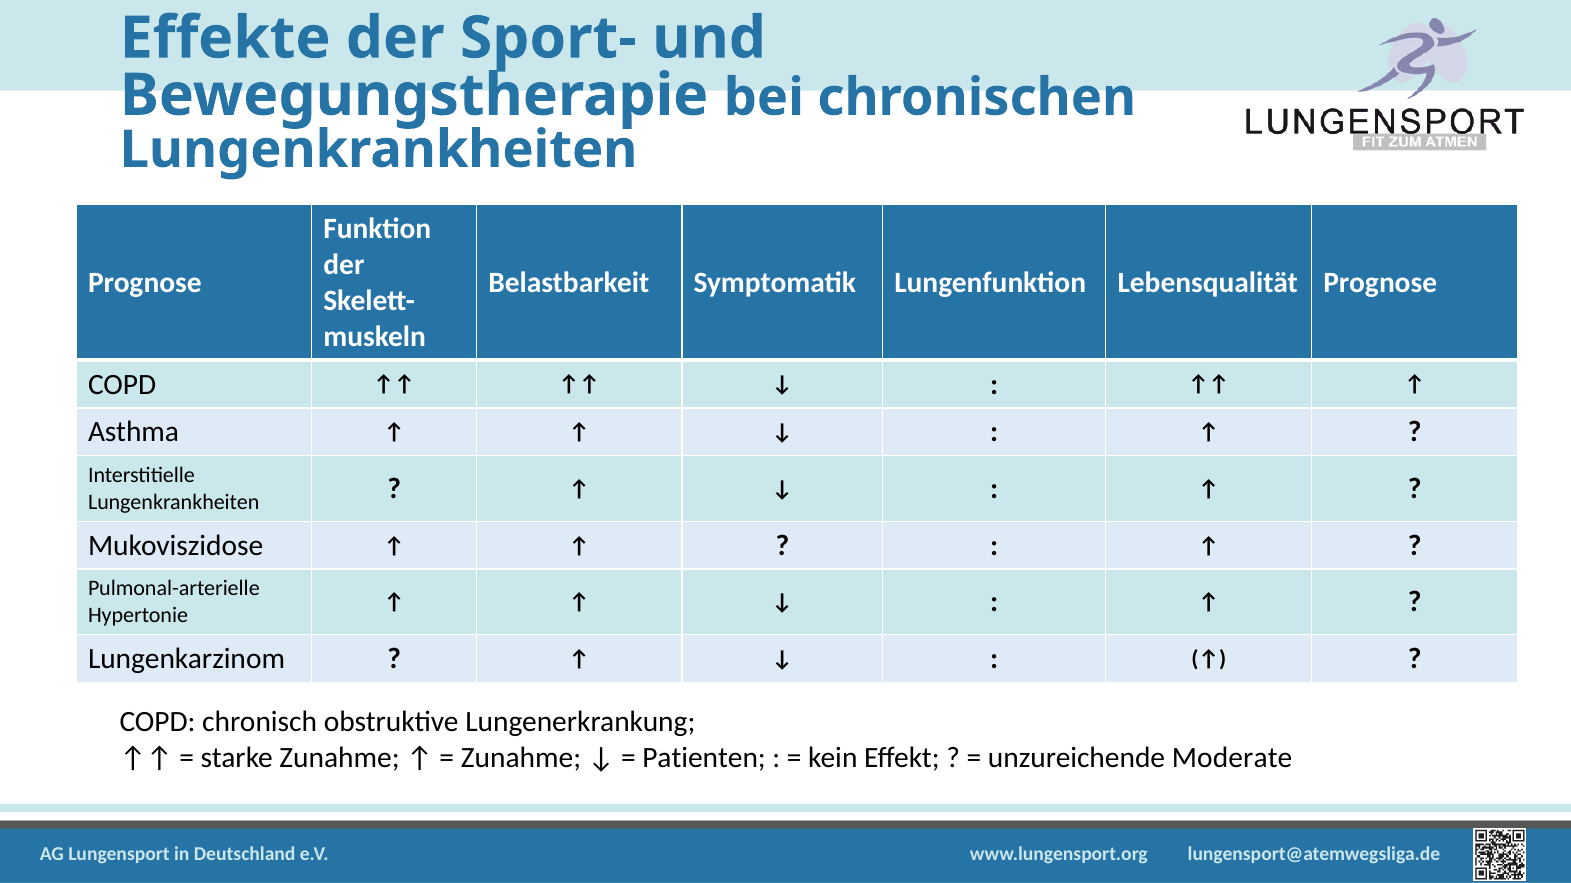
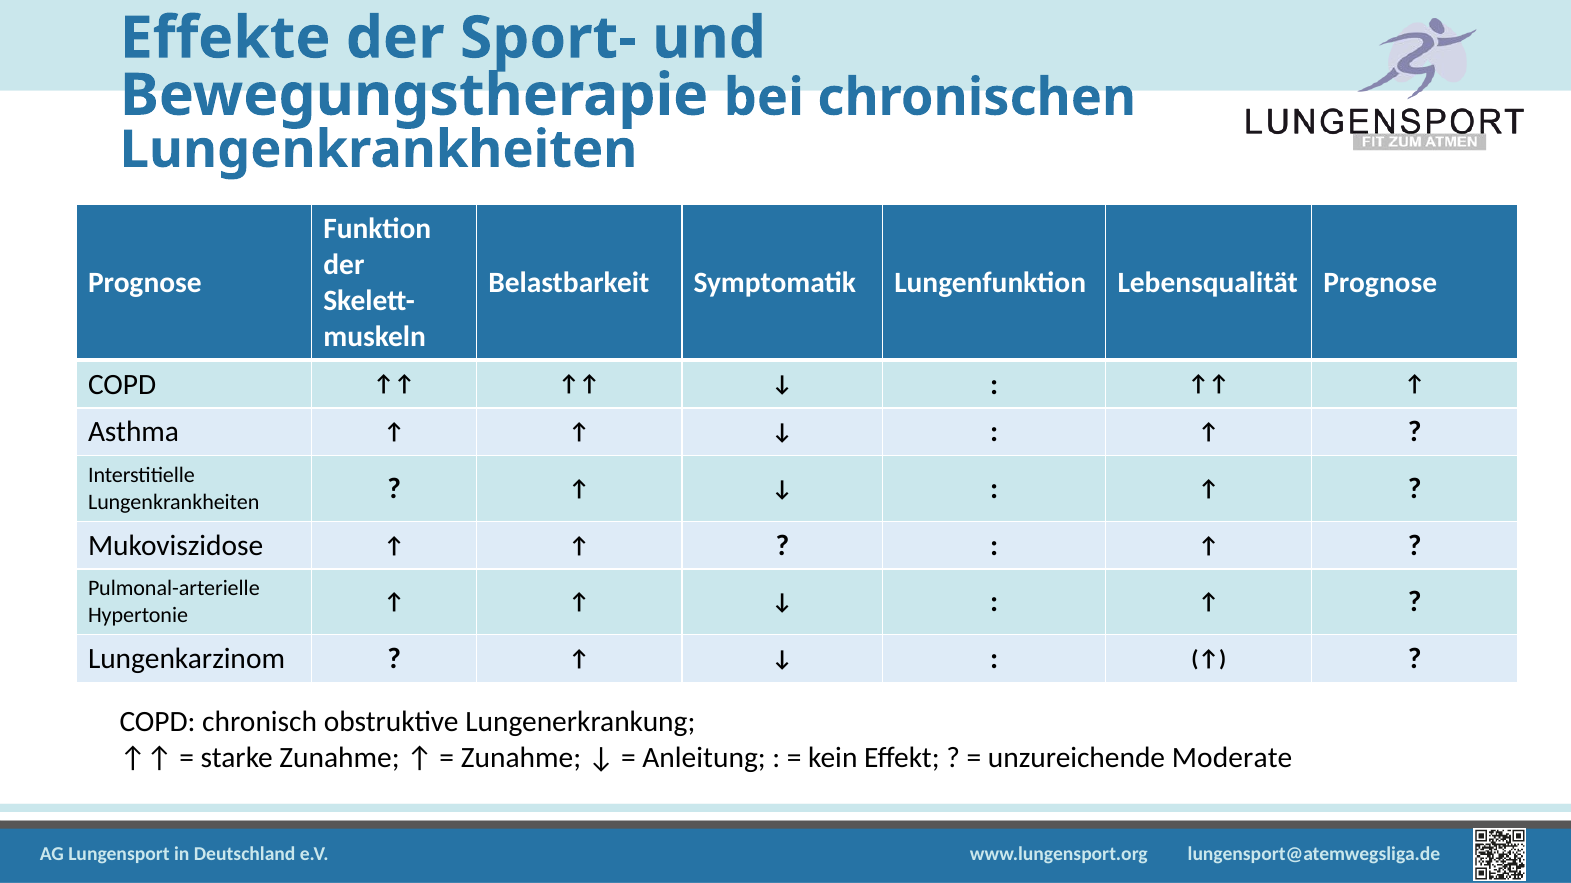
Patienten: Patienten -> Anleitung
